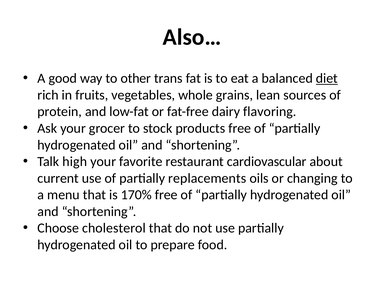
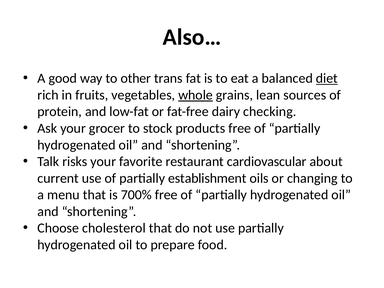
whole underline: none -> present
flavoring: flavoring -> checking
high: high -> risks
replacements: replacements -> establishment
170%: 170% -> 700%
